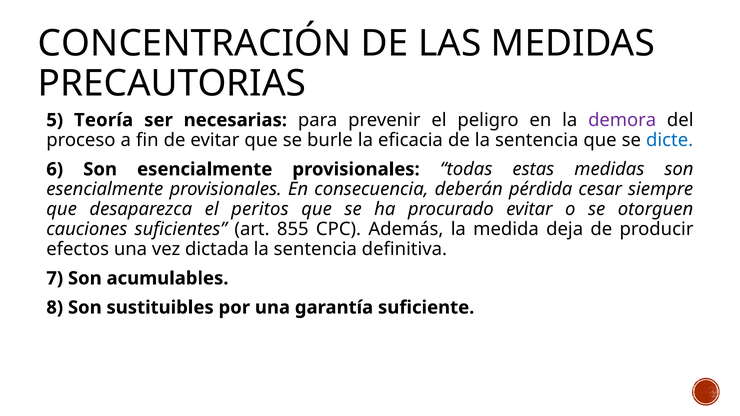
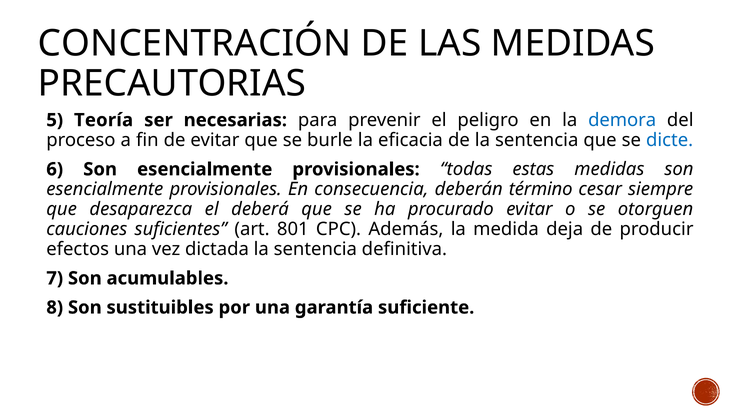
demora colour: purple -> blue
pérdida: pérdida -> término
peritos: peritos -> deberá
855: 855 -> 801
